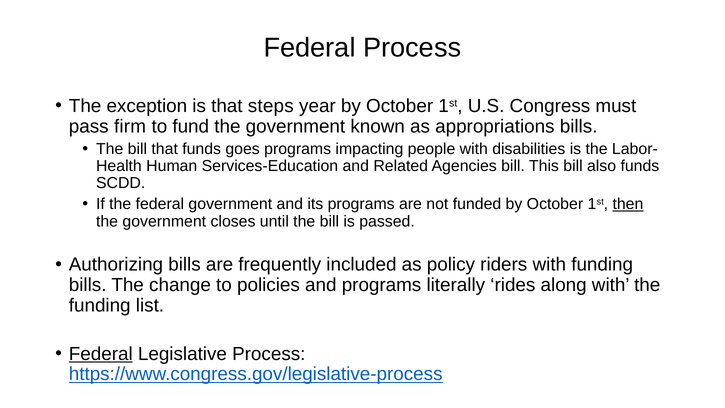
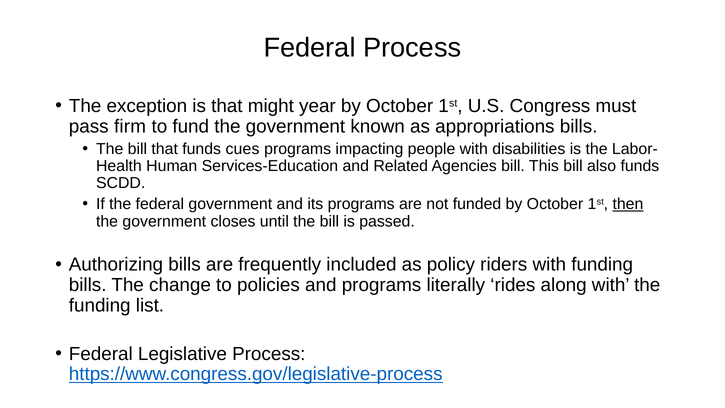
steps: steps -> might
goes: goes -> cues
Federal at (101, 354) underline: present -> none
